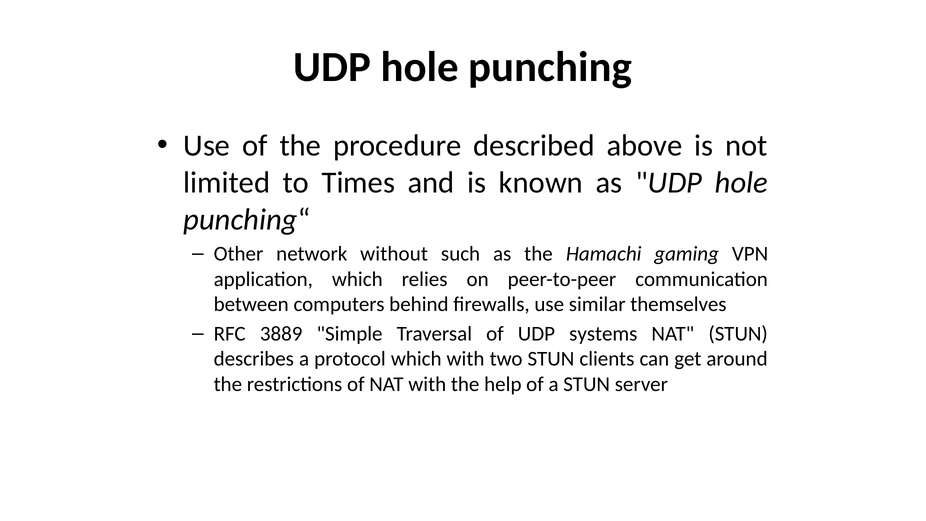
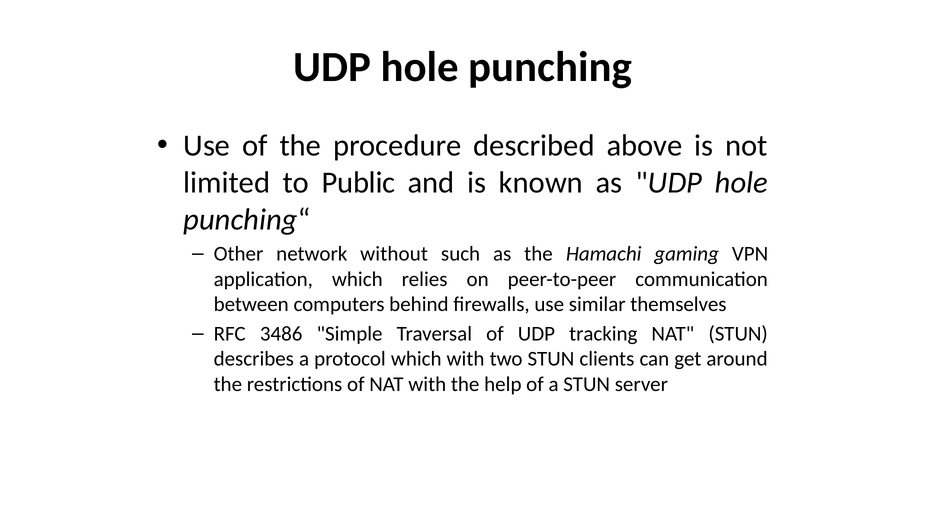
Times: Times -> Public
3889: 3889 -> 3486
systems: systems -> tracking
